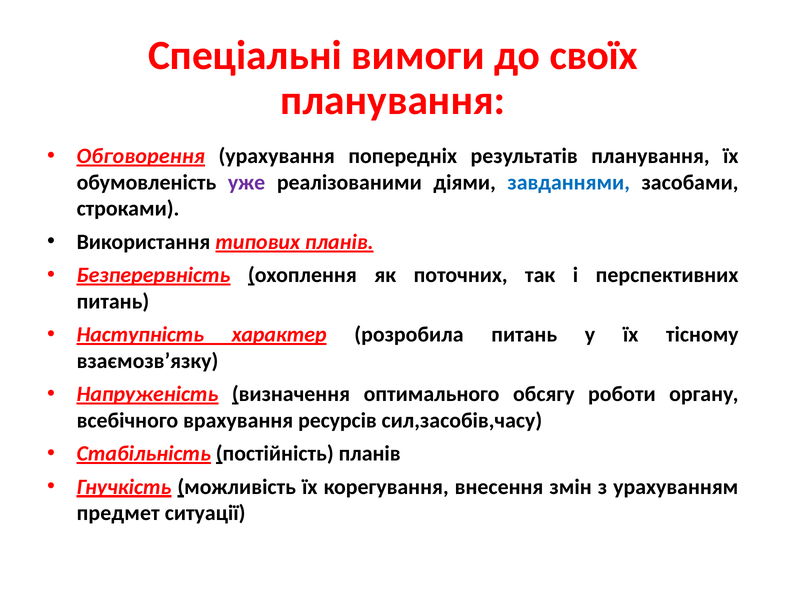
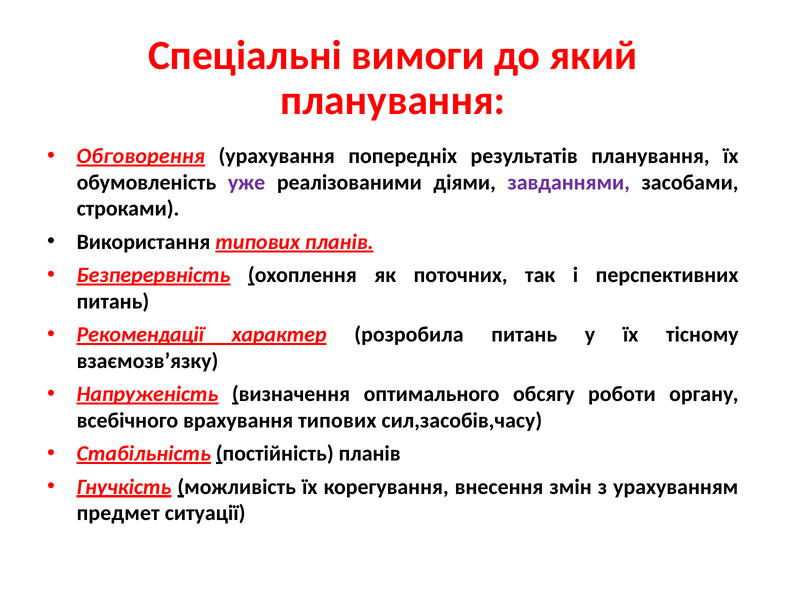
своїх: своїх -> який
завданнями colour: blue -> purple
Наступність: Наступність -> Рекомендації
врахування ресурсів: ресурсів -> типових
